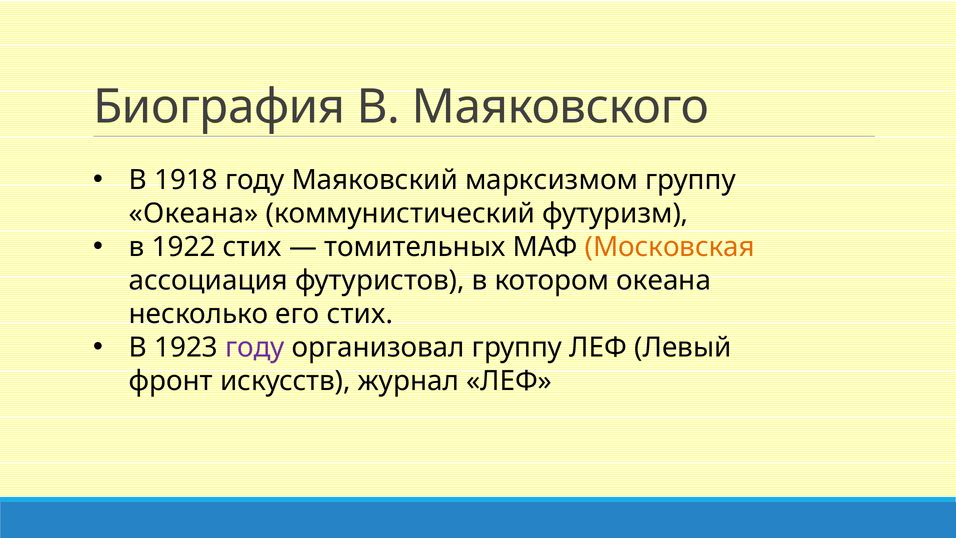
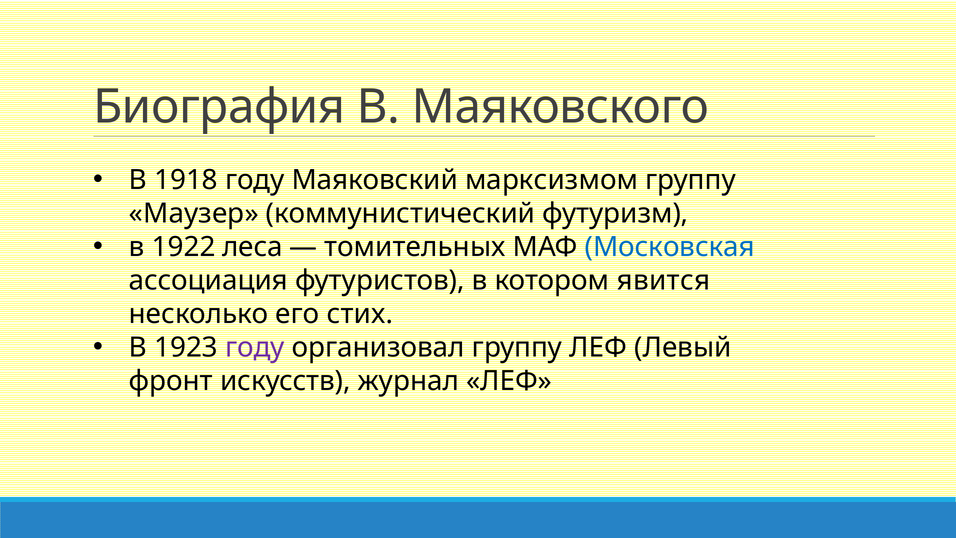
Океана at (194, 213): Океана -> Маузер
1922 стих: стих -> леса
Московская colour: orange -> blue
котором океана: океана -> явится
